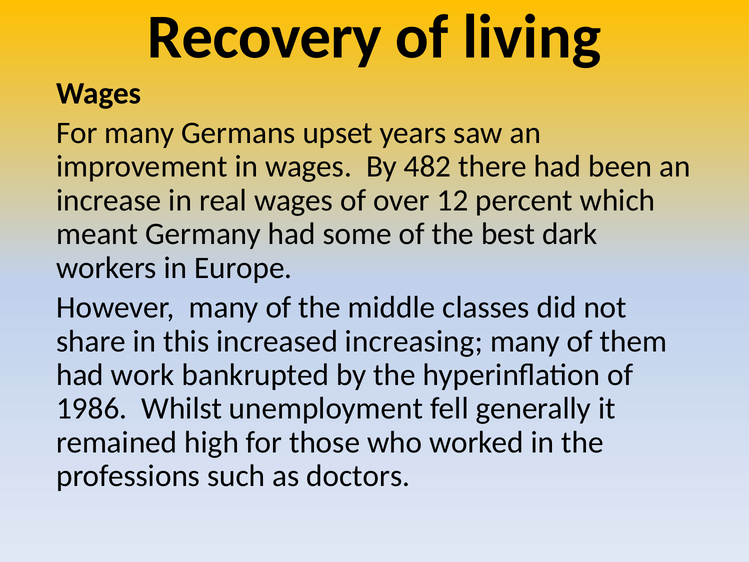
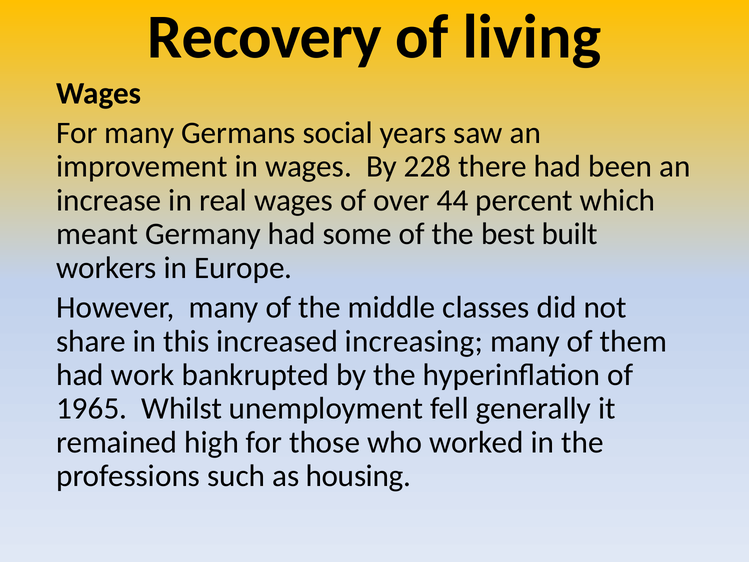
upset: upset -> social
482: 482 -> 228
12: 12 -> 44
dark: dark -> built
1986: 1986 -> 1965
doctors: doctors -> housing
